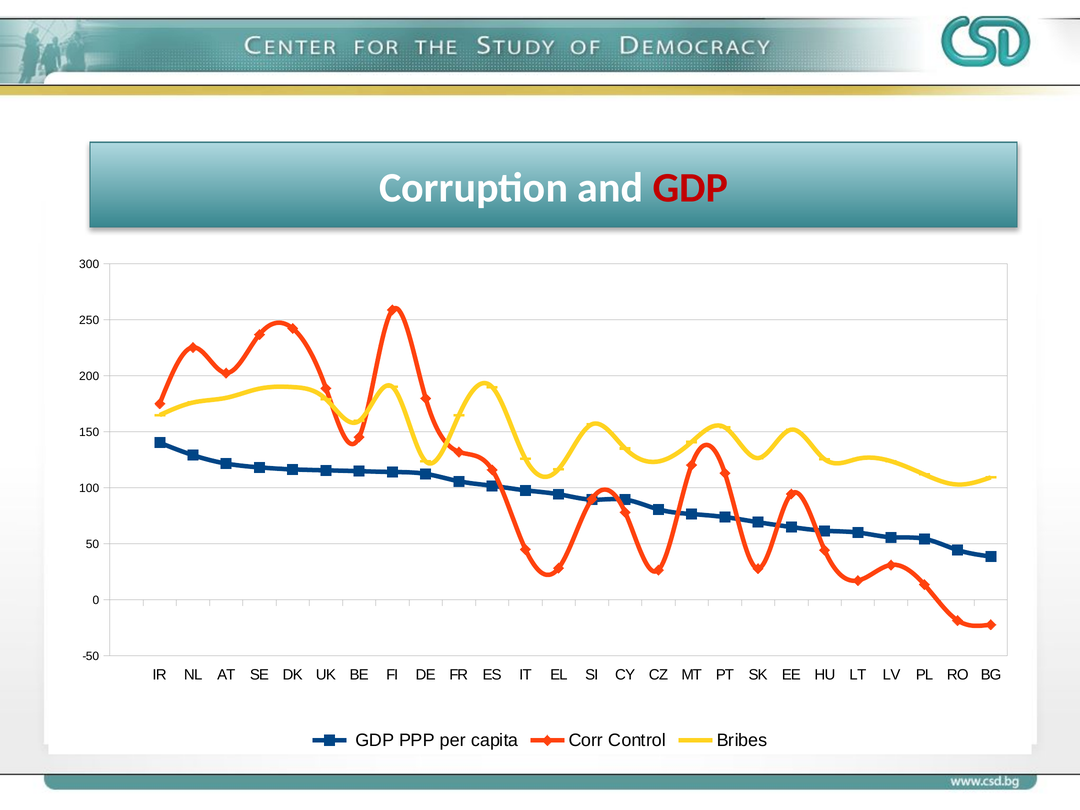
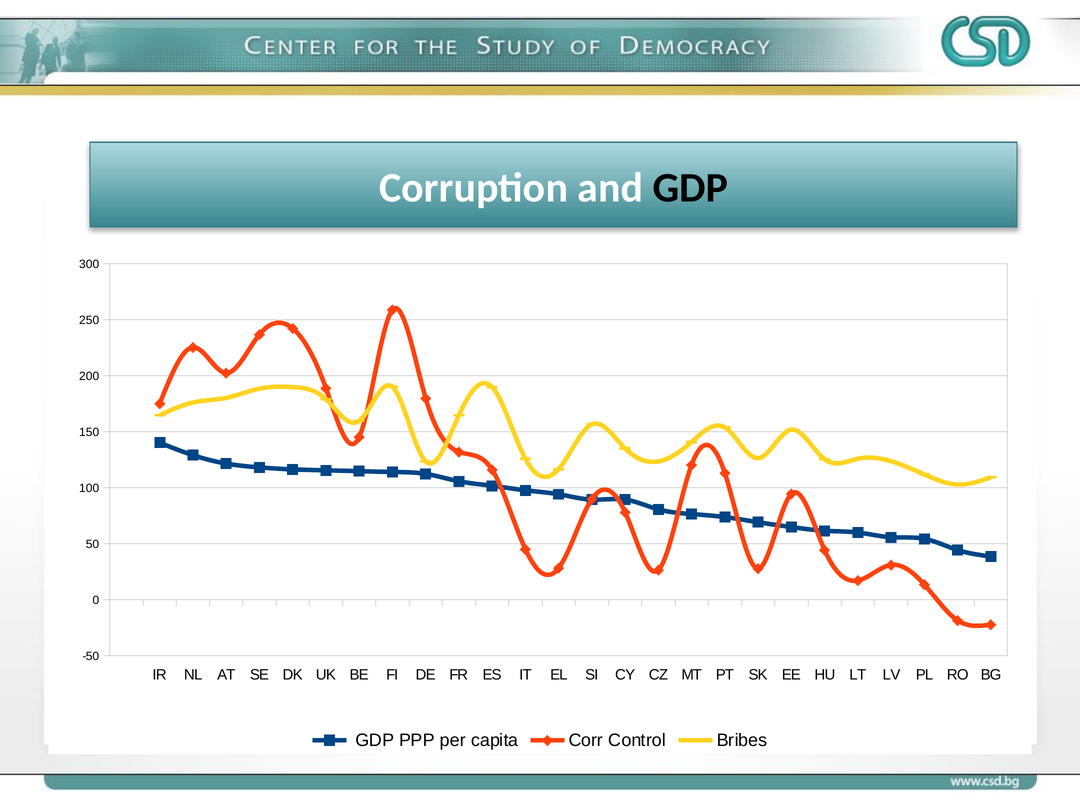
GDP at (690, 188) colour: red -> black
